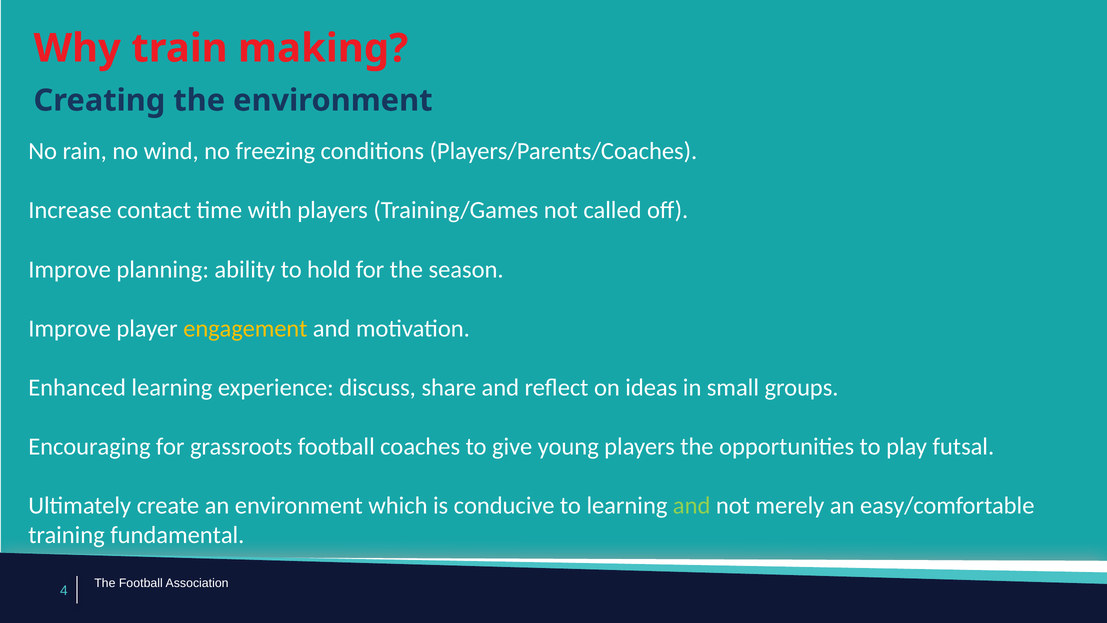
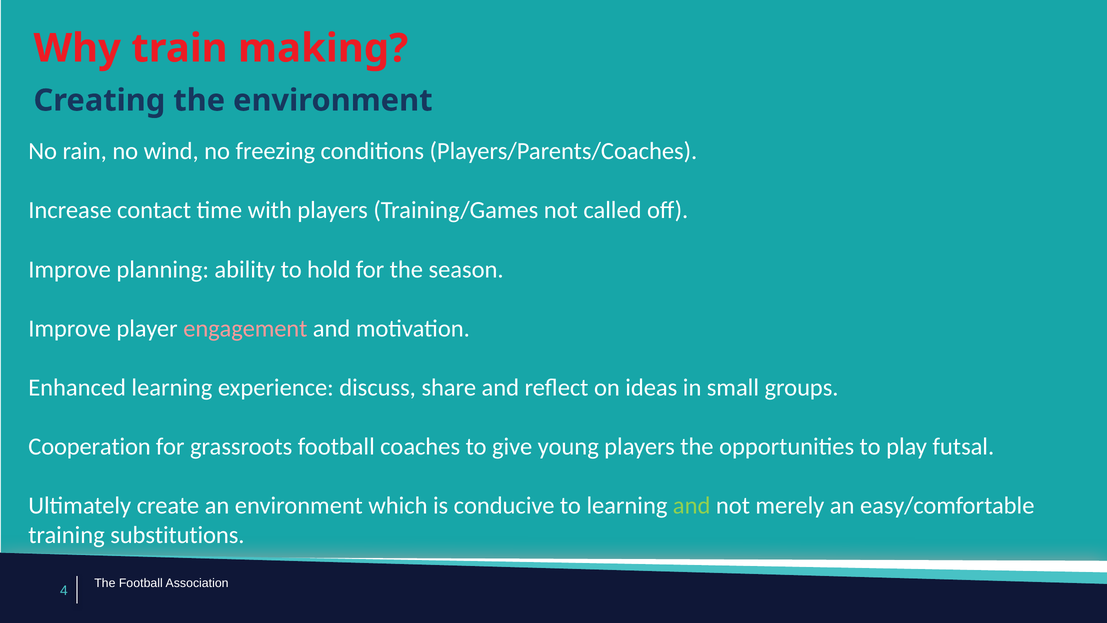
engagement colour: yellow -> pink
Encouraging: Encouraging -> Cooperation
fundamental: fundamental -> substitutions
